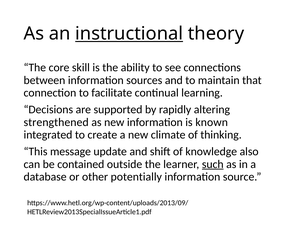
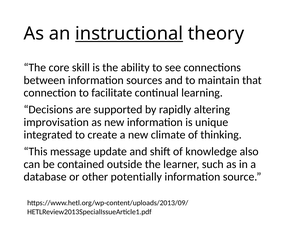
strengthened: strengthened -> improvisation
known: known -> unique
such underline: present -> none
